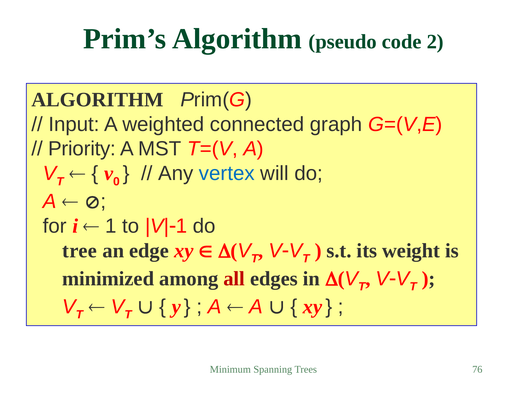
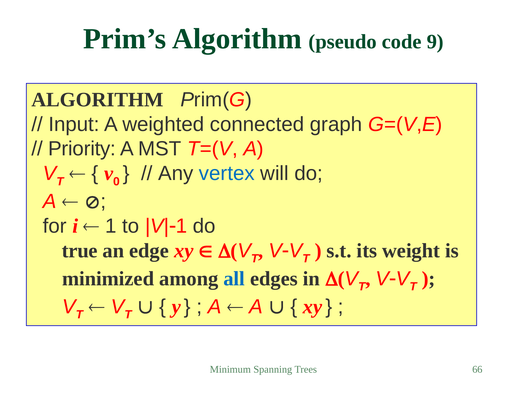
2: 2 -> 9
tree: tree -> true
all colour: red -> blue
76: 76 -> 66
